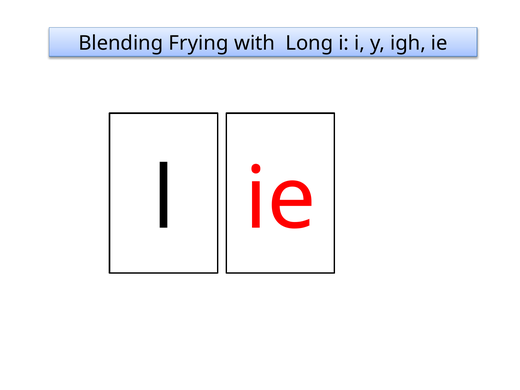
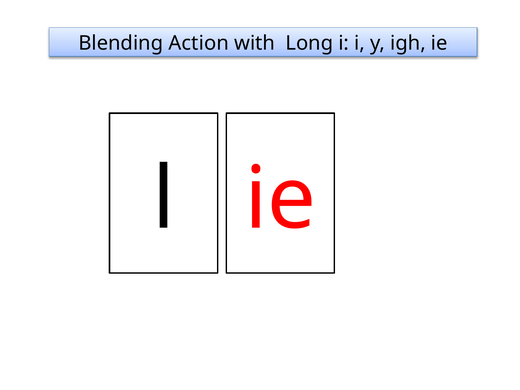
Frying: Frying -> Action
